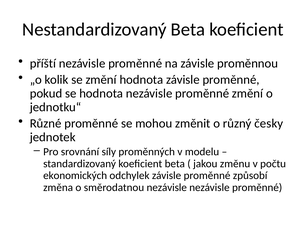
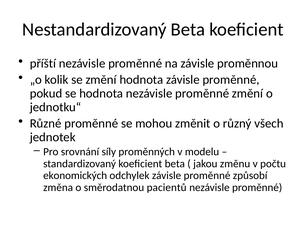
česky: česky -> všech
směrodatnou nezávisle: nezávisle -> pacientů
